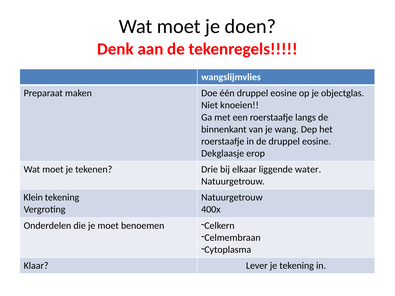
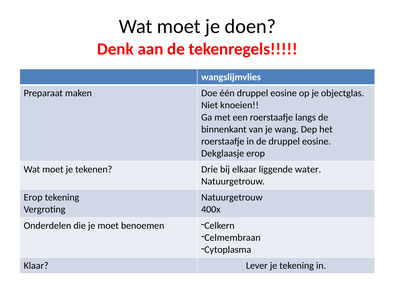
Klein at (33, 198): Klein -> Erop
